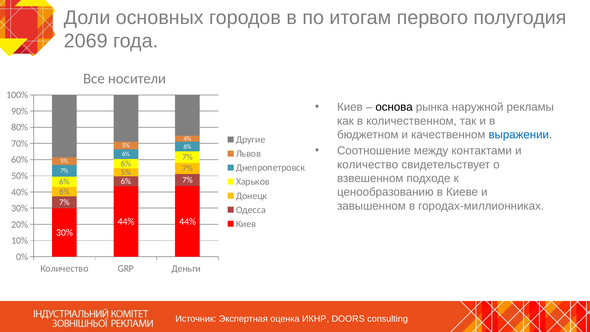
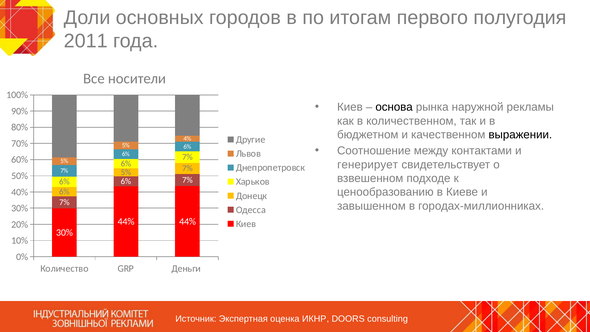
2069: 2069 -> 2011
выражении colour: blue -> black
количество at (368, 165): количество -> генерирует
